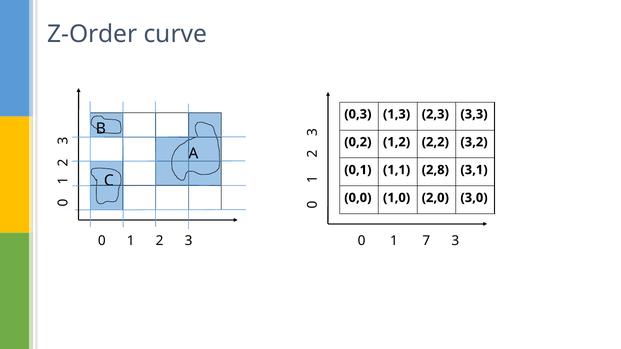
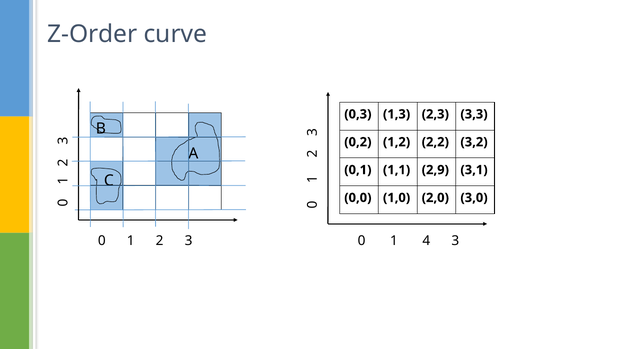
2,8: 2,8 -> 2,9
7: 7 -> 4
